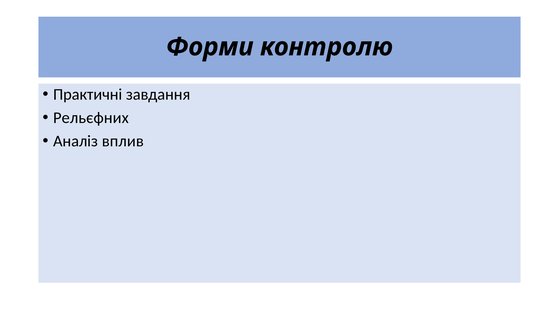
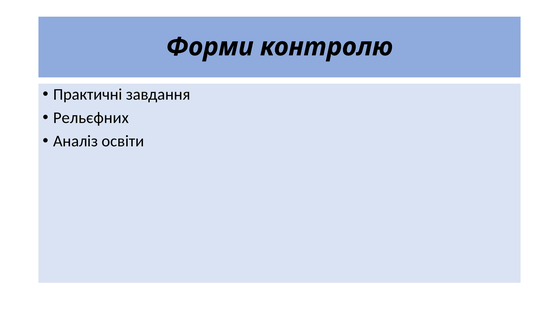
вплив: вплив -> освіти
